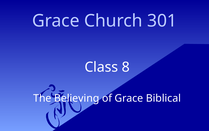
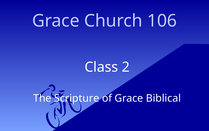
301: 301 -> 106
8: 8 -> 2
Believing: Believing -> Scripture
